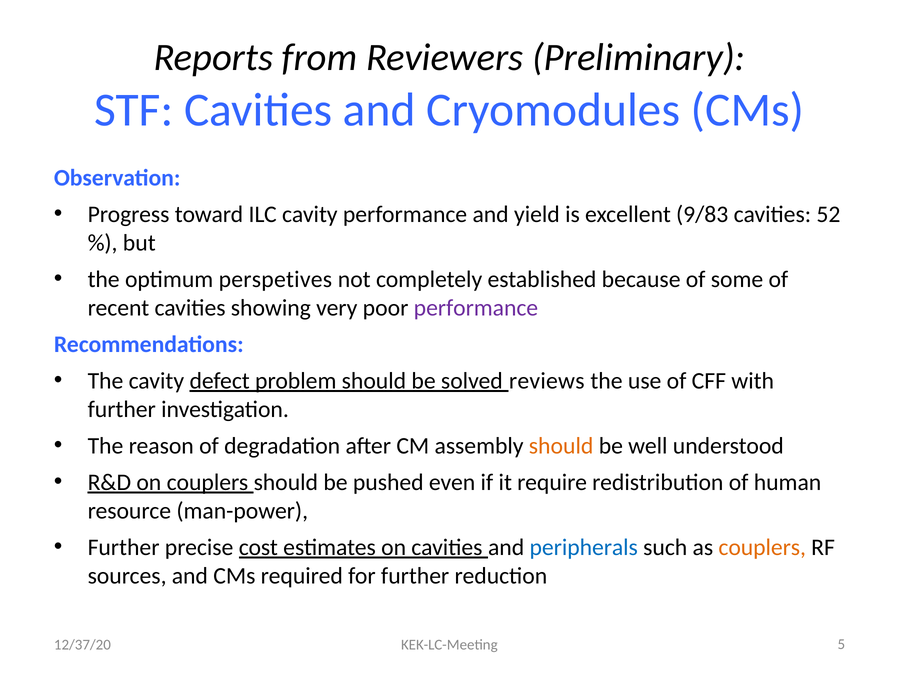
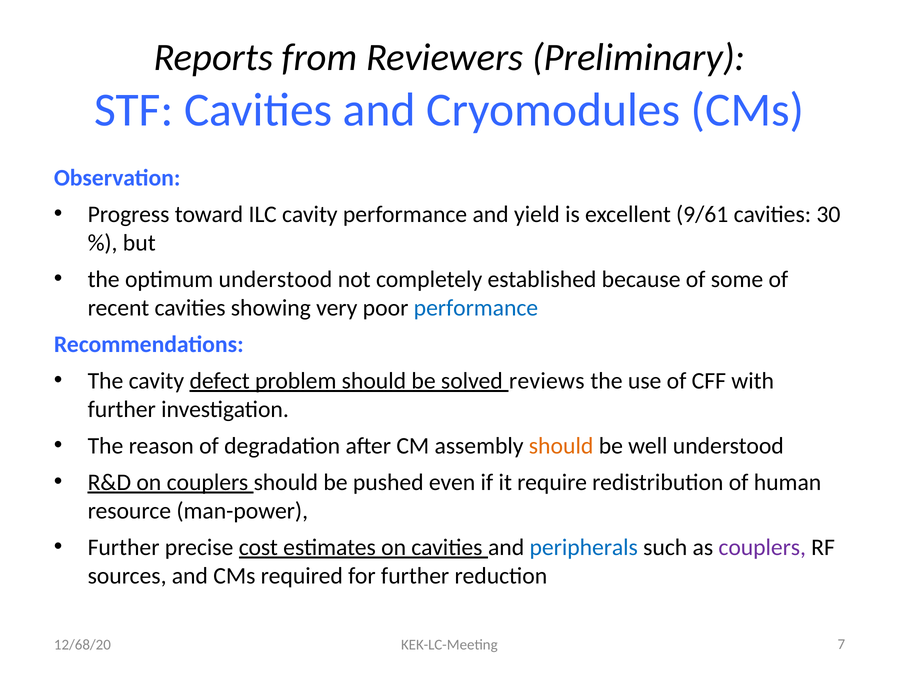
9/83: 9/83 -> 9/61
52: 52 -> 30
optimum perspetives: perspetives -> understood
performance at (476, 308) colour: purple -> blue
couplers at (762, 547) colour: orange -> purple
12/37/20: 12/37/20 -> 12/68/20
5: 5 -> 7
